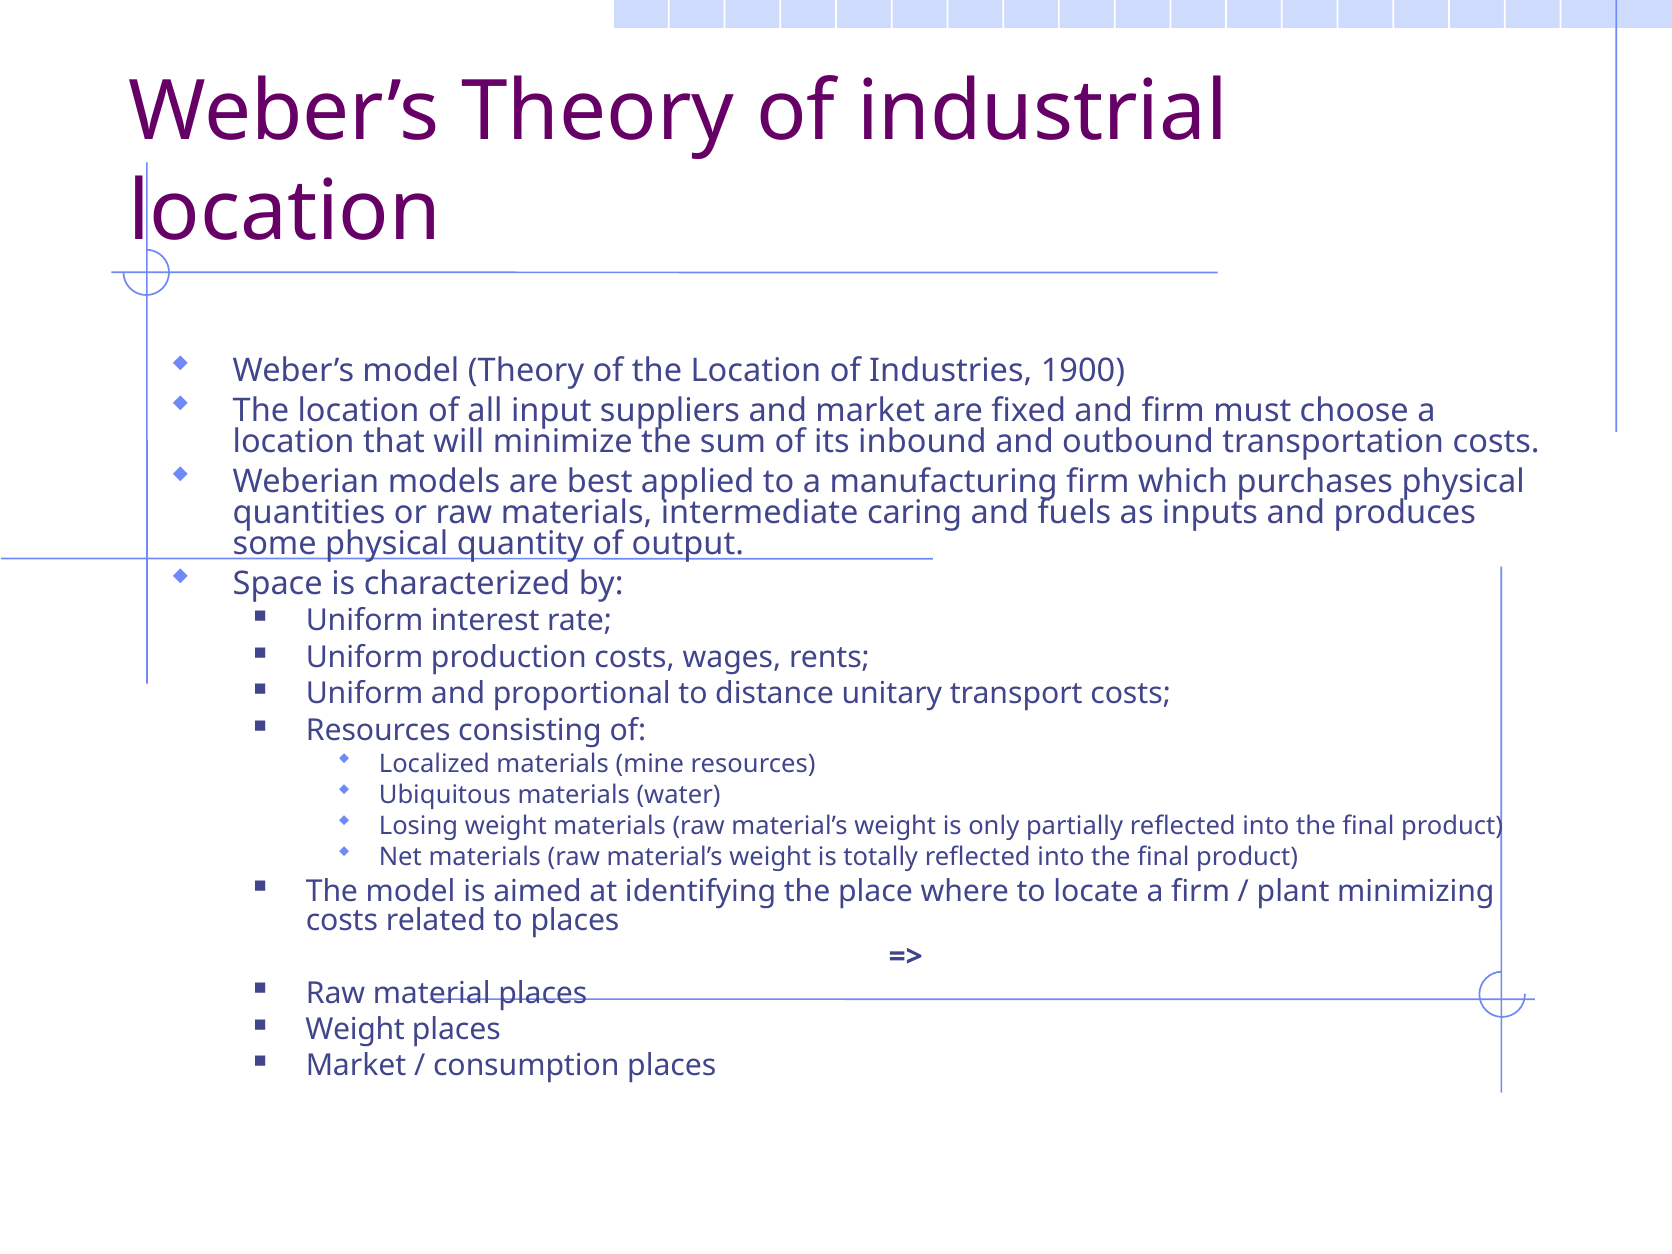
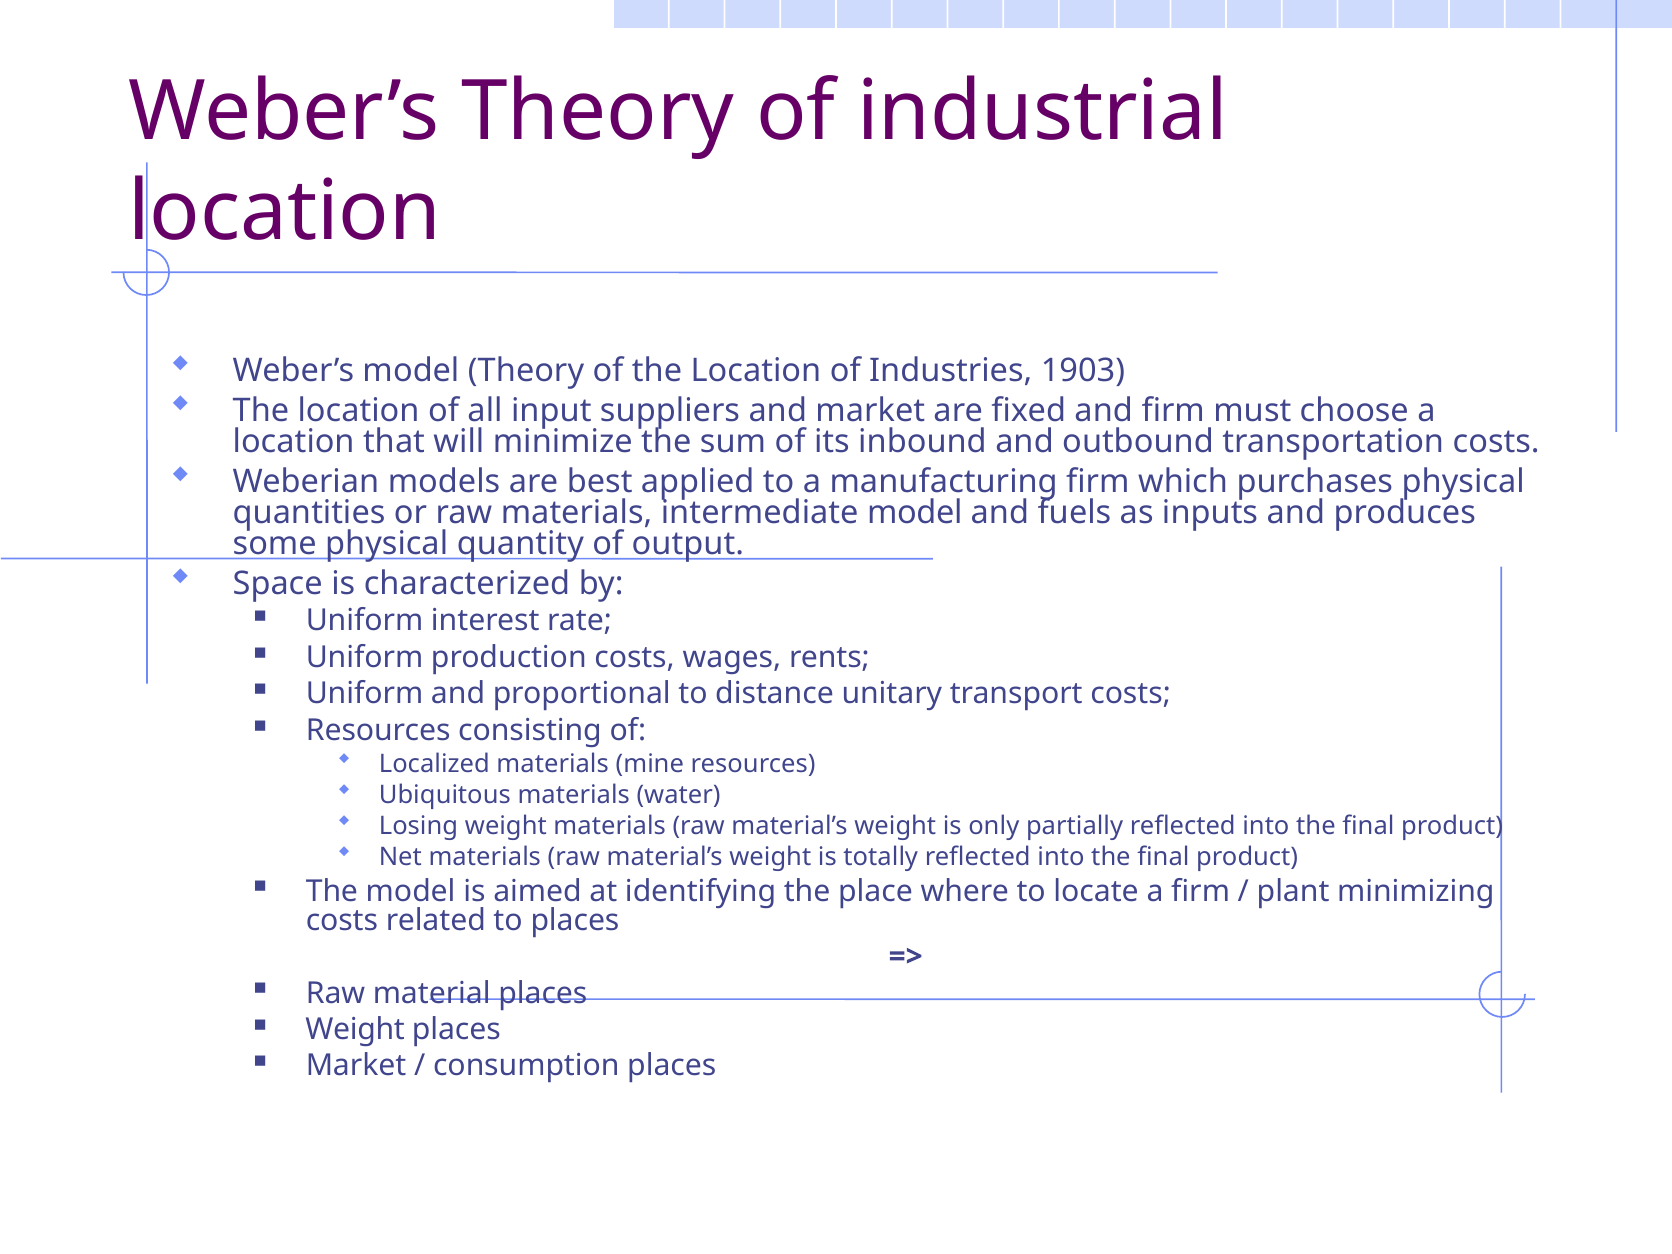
1900: 1900 -> 1903
intermediate caring: caring -> model
